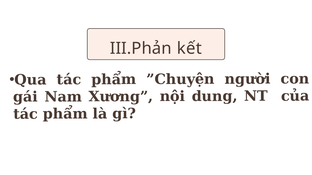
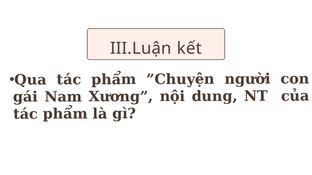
III.Phản: III.Phản -> III.Luận
